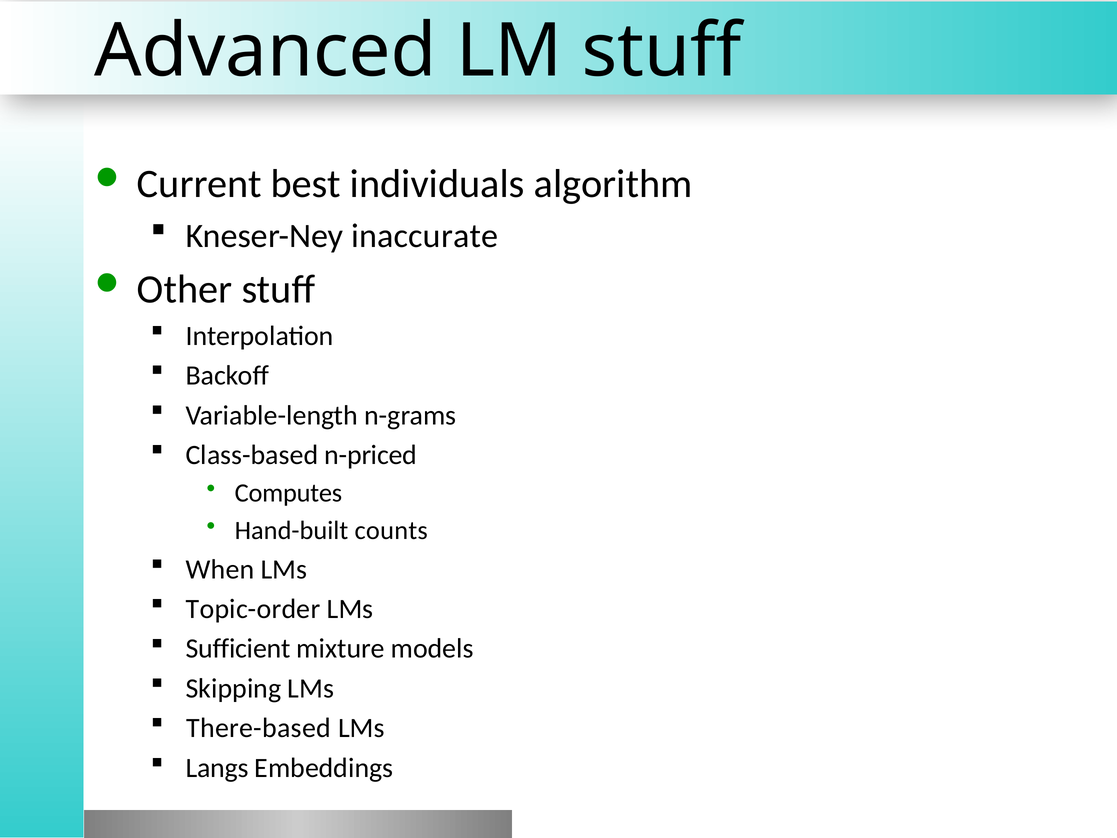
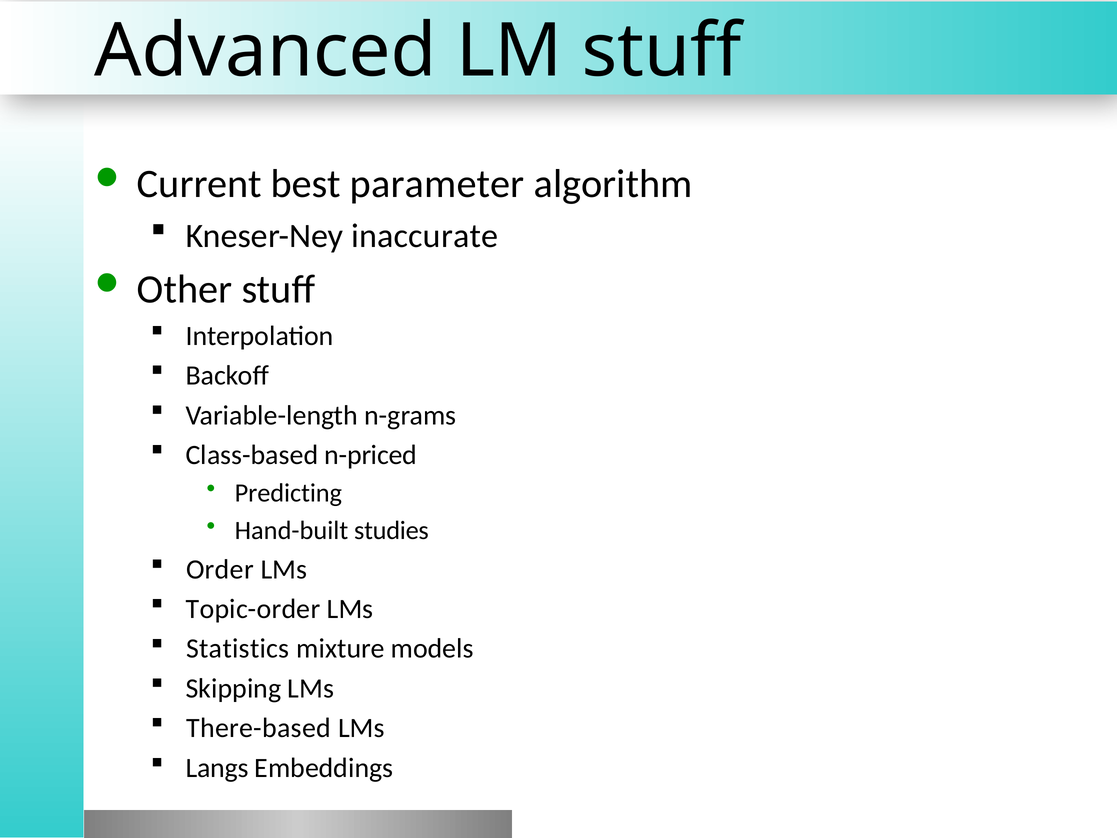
individuals: individuals -> parameter
Computes: Computes -> Predicting
counts: counts -> studies
When: When -> Order
Sufficient: Sufficient -> Statistics
